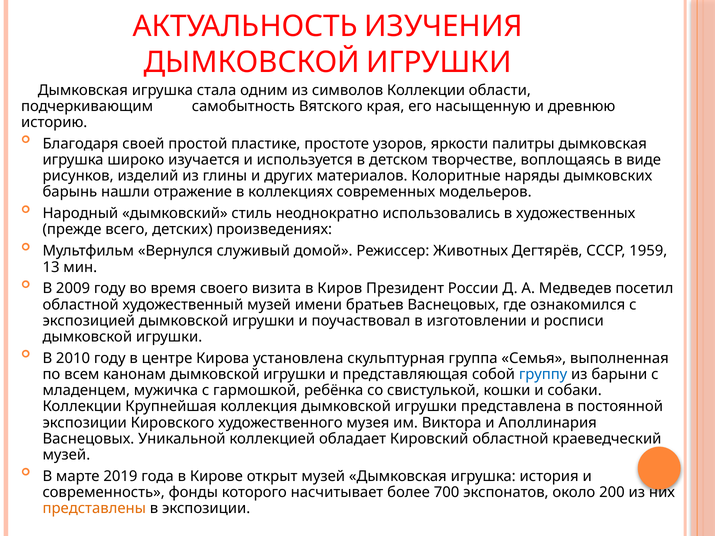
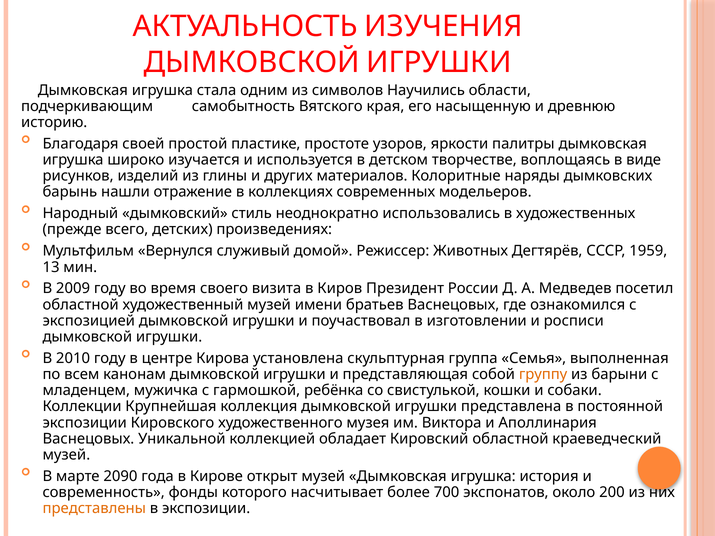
символов Коллекции: Коллекции -> Научились
группу colour: blue -> orange
2019: 2019 -> 2090
